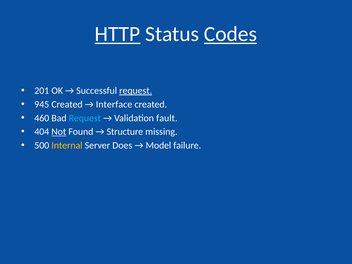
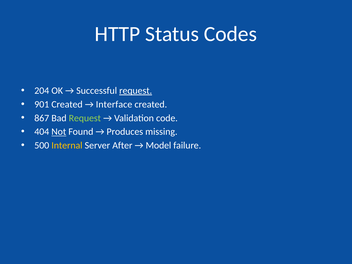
HTTP underline: present -> none
Codes underline: present -> none
201: 201 -> 204
945: 945 -> 901
460: 460 -> 867
Request at (85, 118) colour: light blue -> light green
fault: fault -> code
Structure: Structure -> Produces
Does: Does -> After
